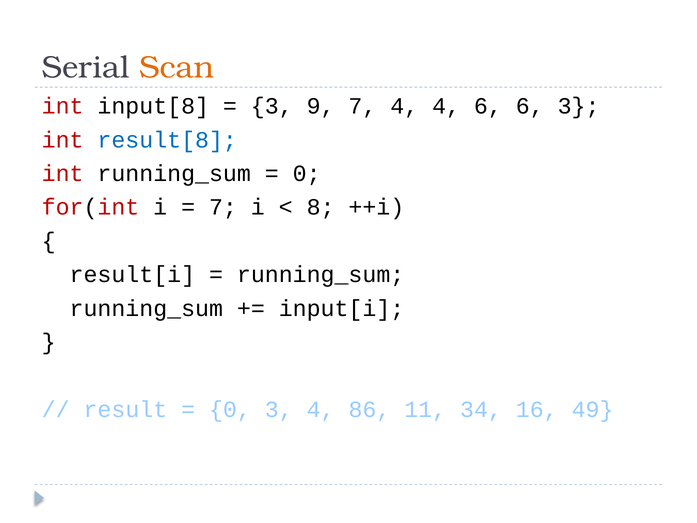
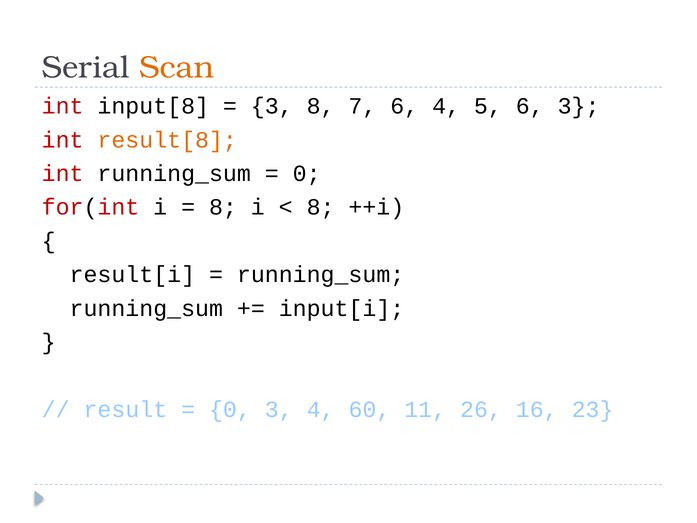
3 9: 9 -> 8
7 4: 4 -> 6
4 6: 6 -> 5
result[8 colour: blue -> orange
7 at (223, 207): 7 -> 8
86: 86 -> 60
34: 34 -> 26
49: 49 -> 23
